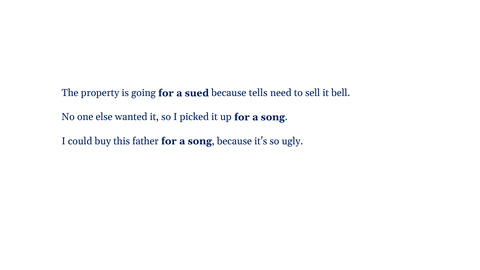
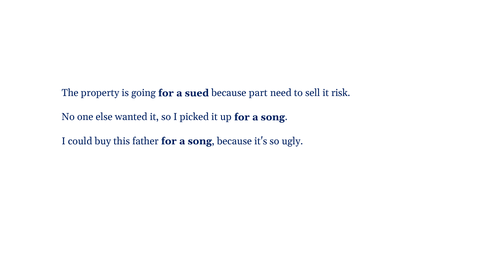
tells: tells -> part
bell: bell -> risk
